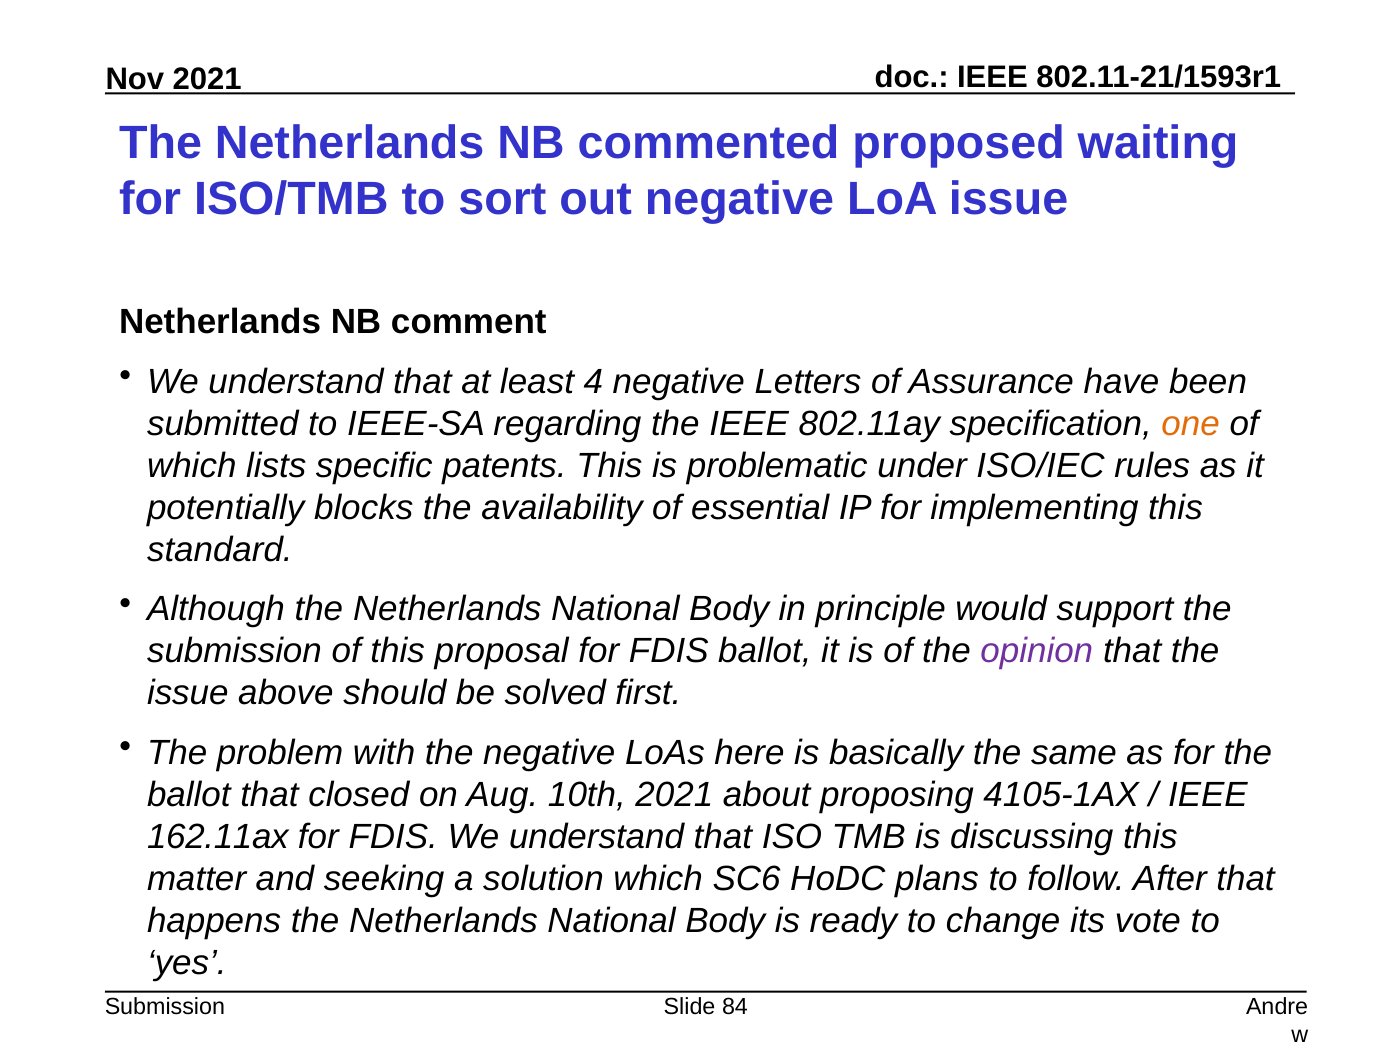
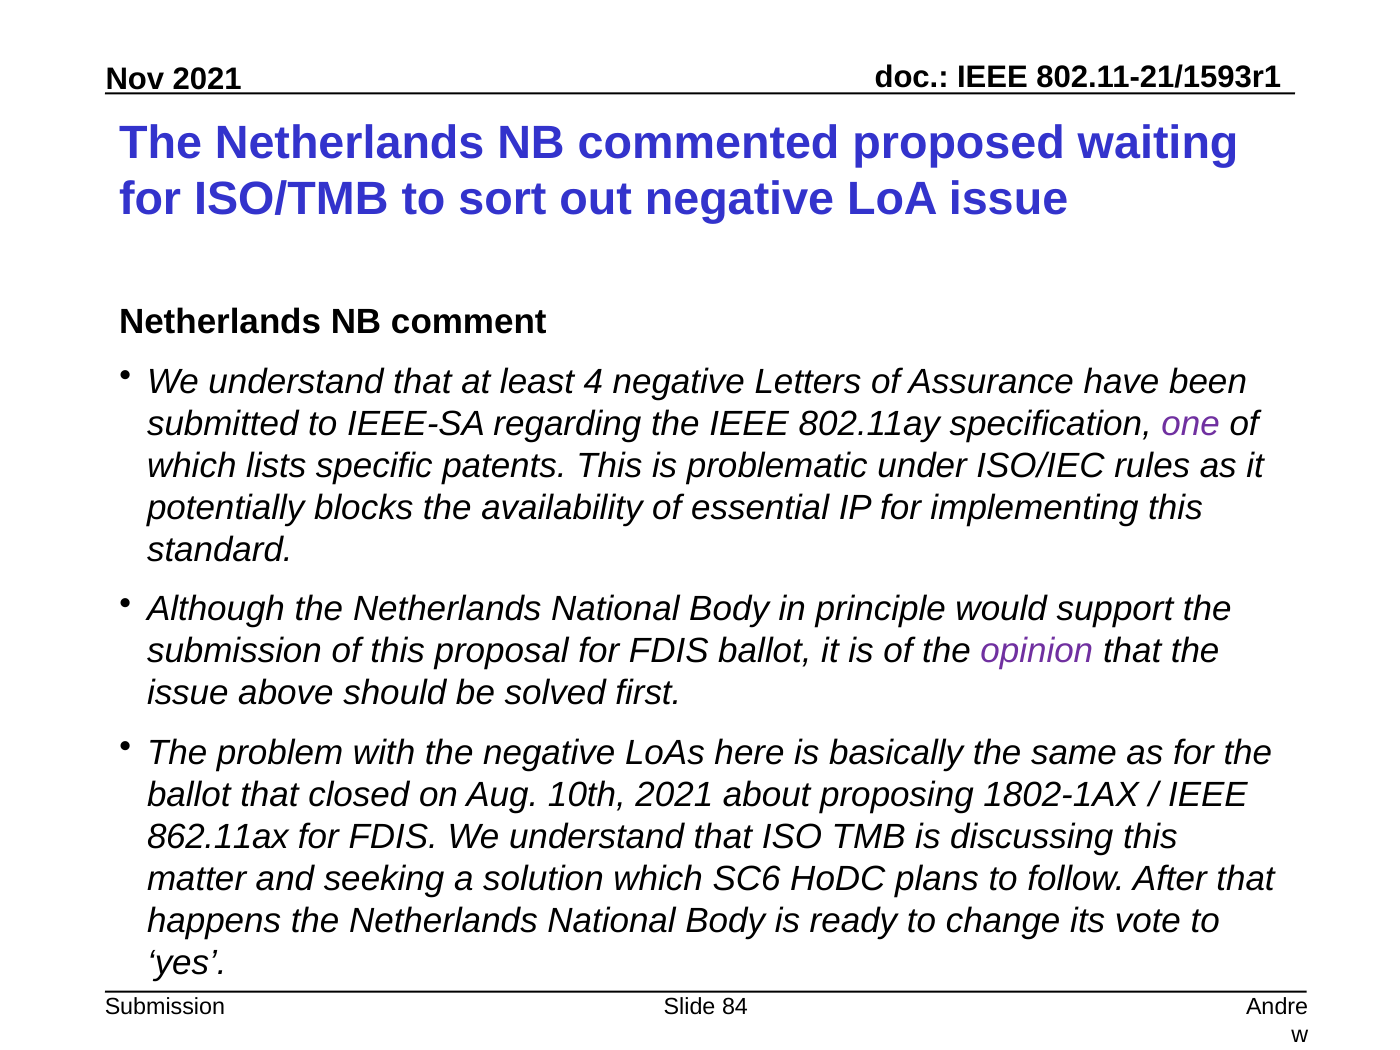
one colour: orange -> purple
4105-1AX: 4105-1AX -> 1802-1AX
162.11ax: 162.11ax -> 862.11ax
